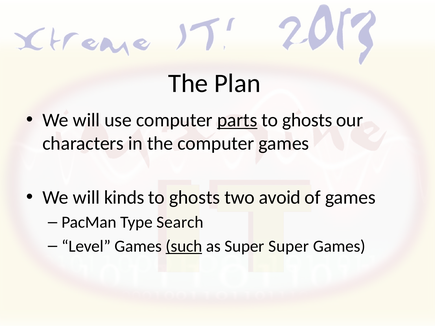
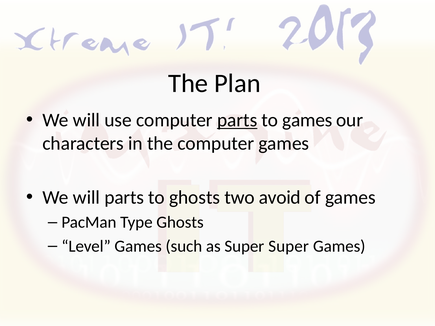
ghosts at (307, 120): ghosts -> games
will kinds: kinds -> parts
Type Search: Search -> Ghosts
such underline: present -> none
